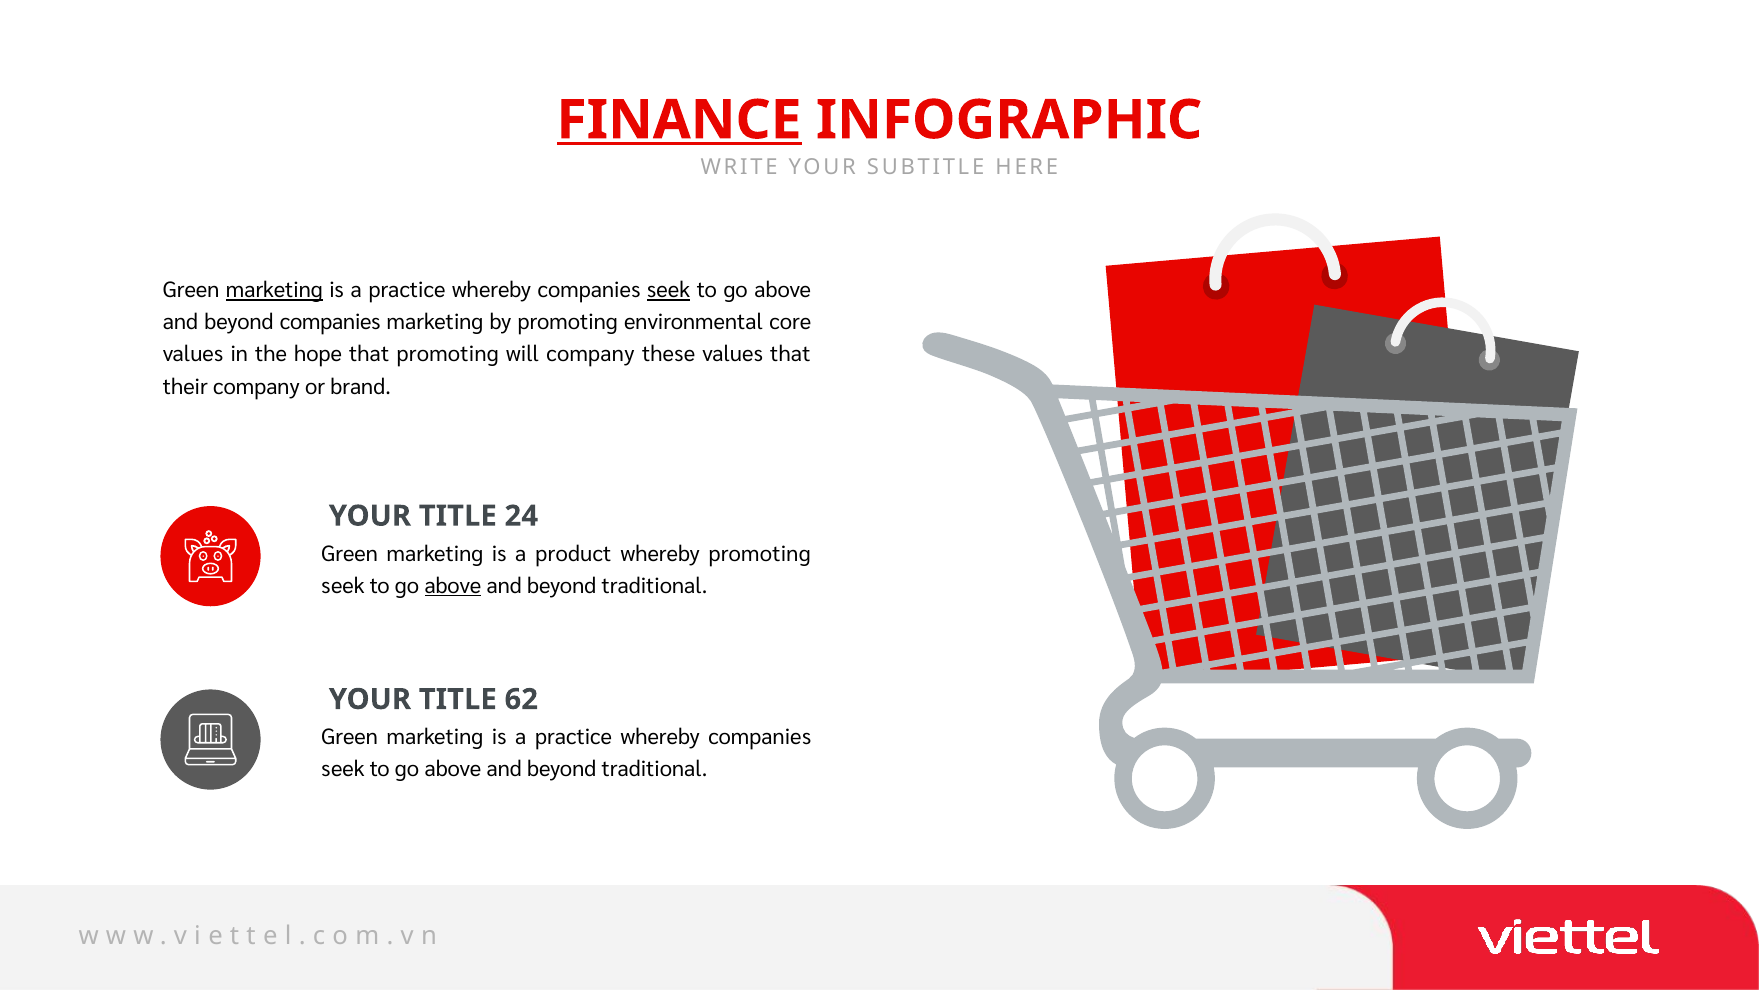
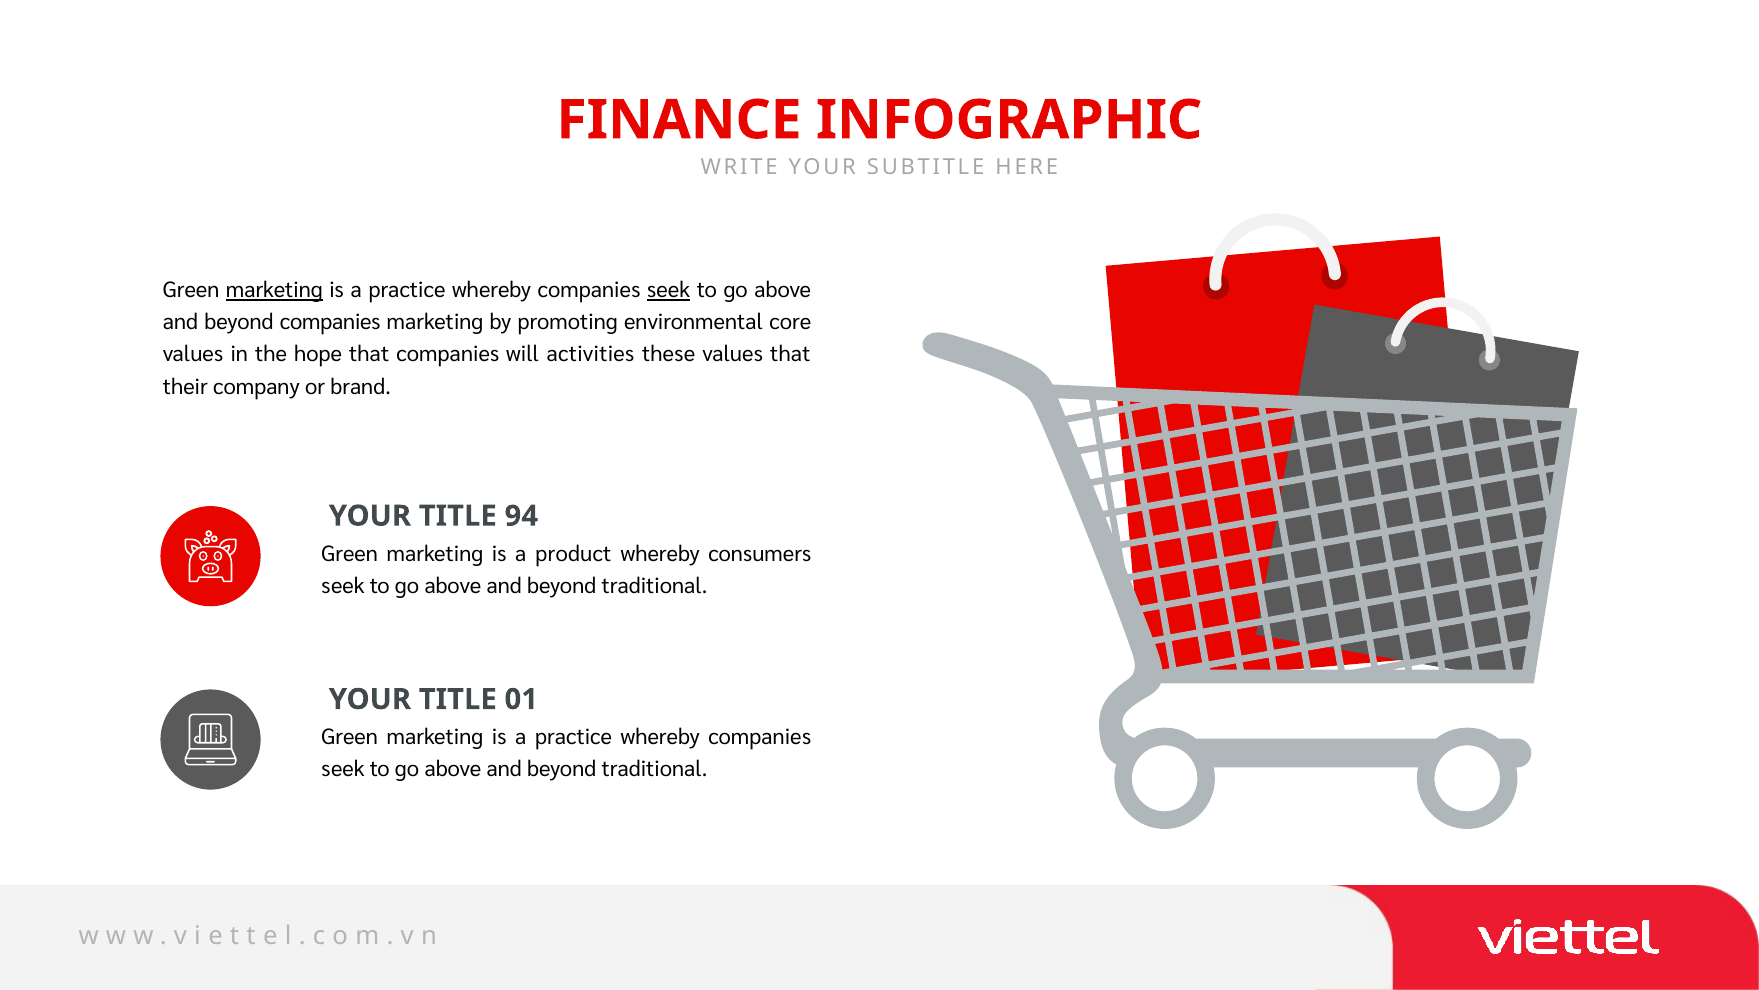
FINANCE underline: present -> none
that promoting: promoting -> companies
will company: company -> activities
24: 24 -> 94
whereby promoting: promoting -> consumers
above at (453, 586) underline: present -> none
62: 62 -> 01
